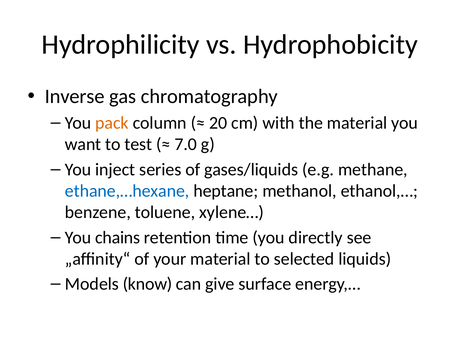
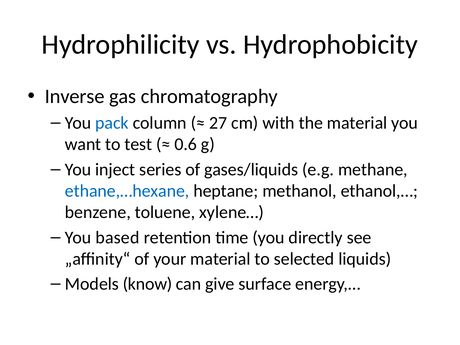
pack colour: orange -> blue
20: 20 -> 27
7.0: 7.0 -> 0.6
chains: chains -> based
